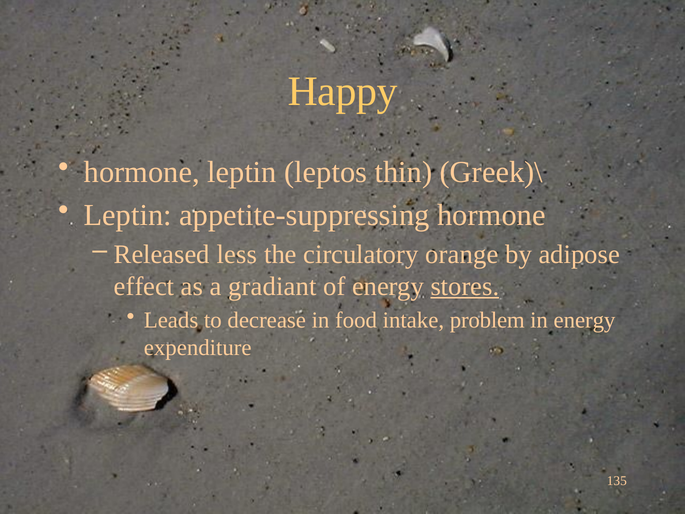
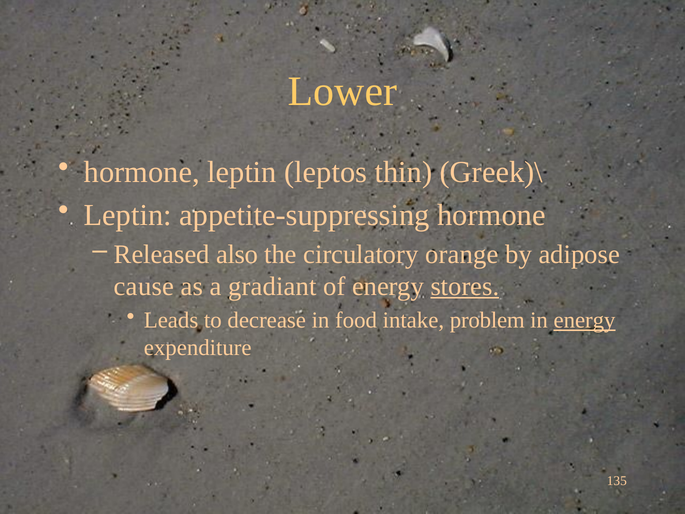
Happy: Happy -> Lower
less: less -> also
effect: effect -> cause
energy at (585, 320) underline: none -> present
